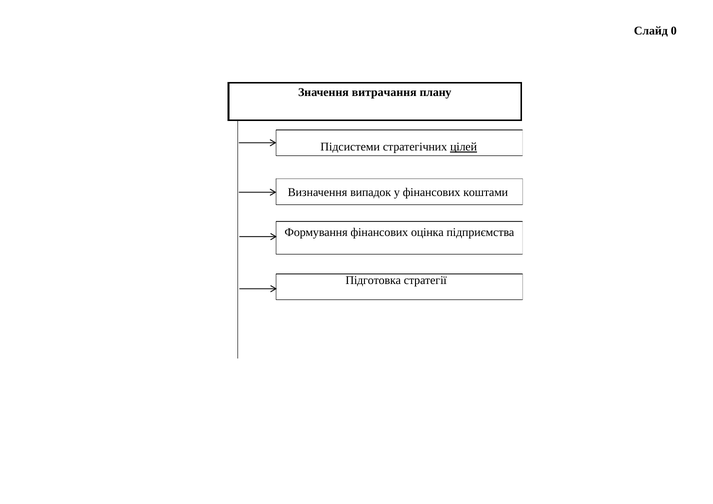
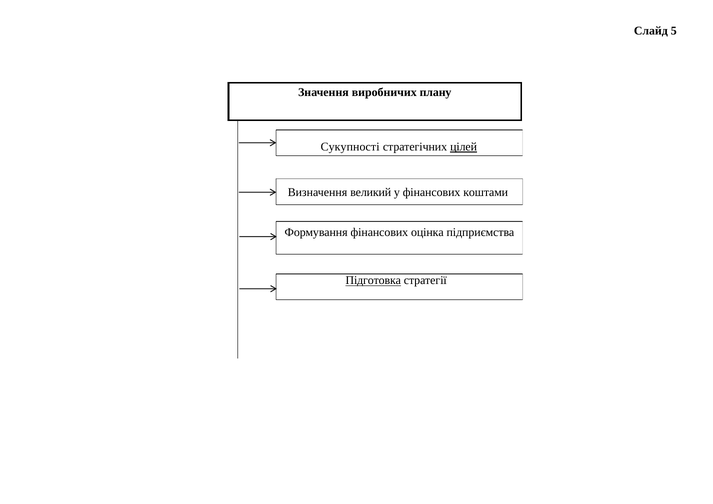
0: 0 -> 5
витрачання: витрачання -> виробничих
Підсистеми: Підсистеми -> Сукупності
випадок: випадок -> великий
Підготовка underline: none -> present
